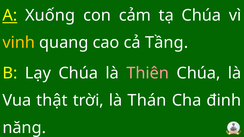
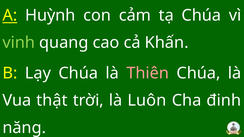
Xuống: Xuống -> Huỳnh
vinh colour: yellow -> light green
Tầng: Tầng -> Khấn
Thán: Thán -> Luôn
